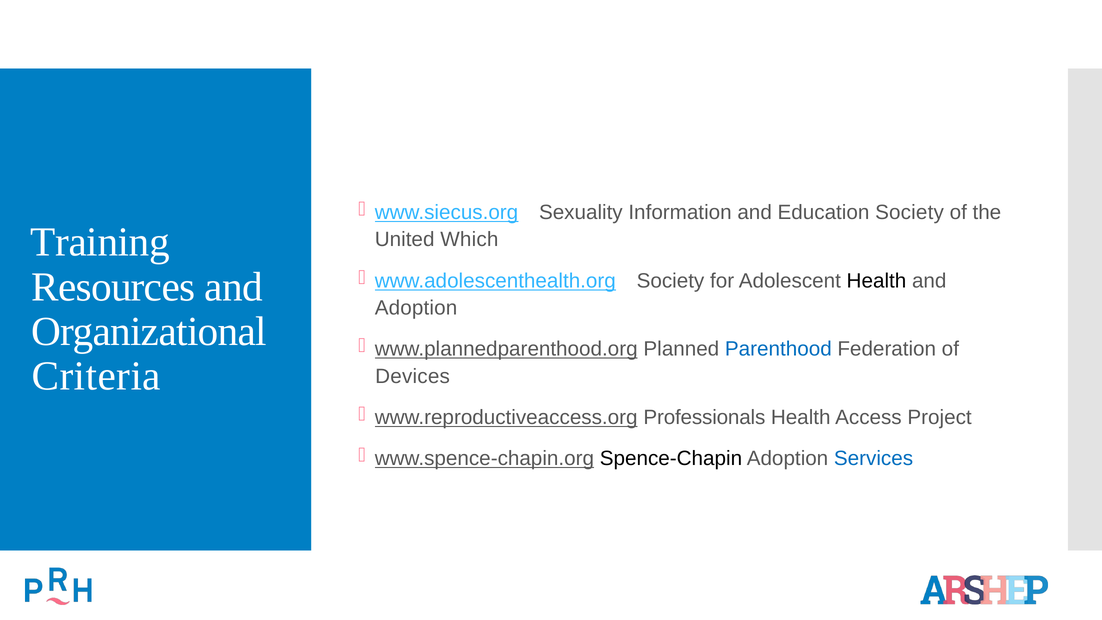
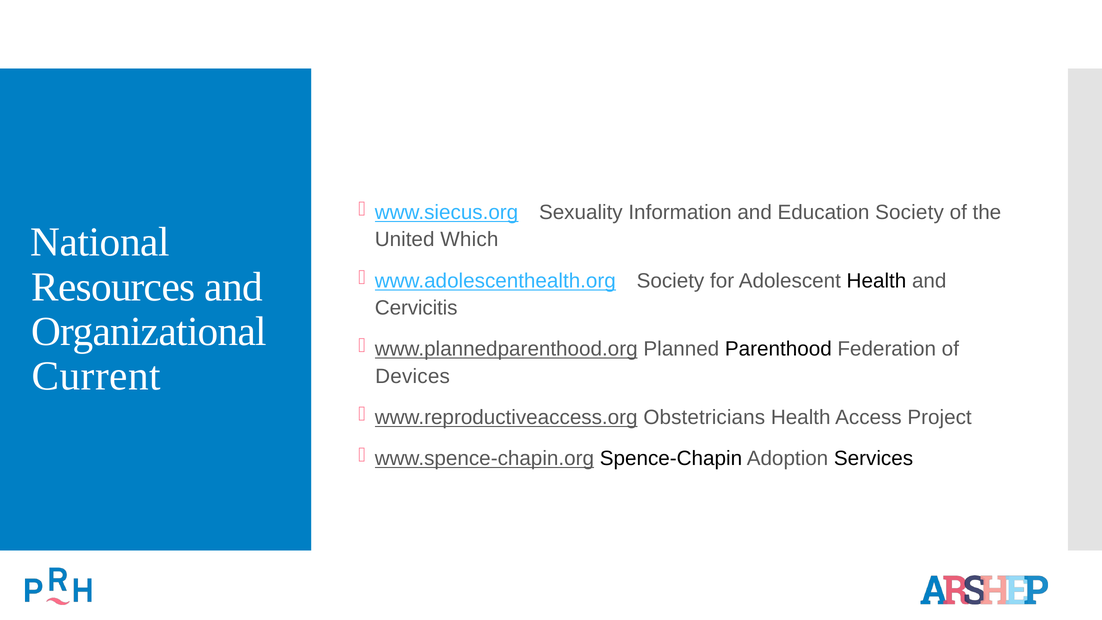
Training: Training -> National
Adoption at (416, 308): Adoption -> Cervicitis
Parenthood colour: blue -> black
Criteria: Criteria -> Current
Professionals: Professionals -> Obstetricians
Services colour: blue -> black
